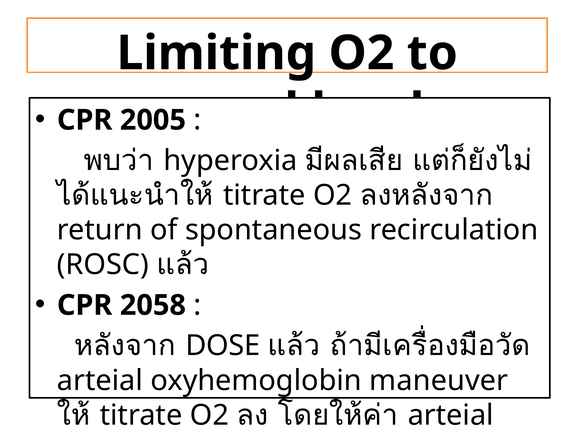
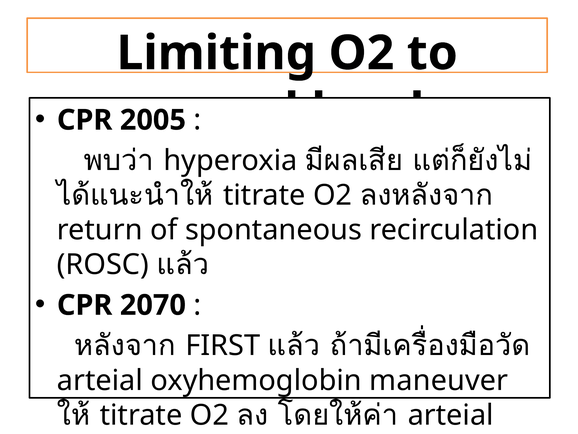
2058: 2058 -> 2070
DOSE: DOSE -> FIRST
